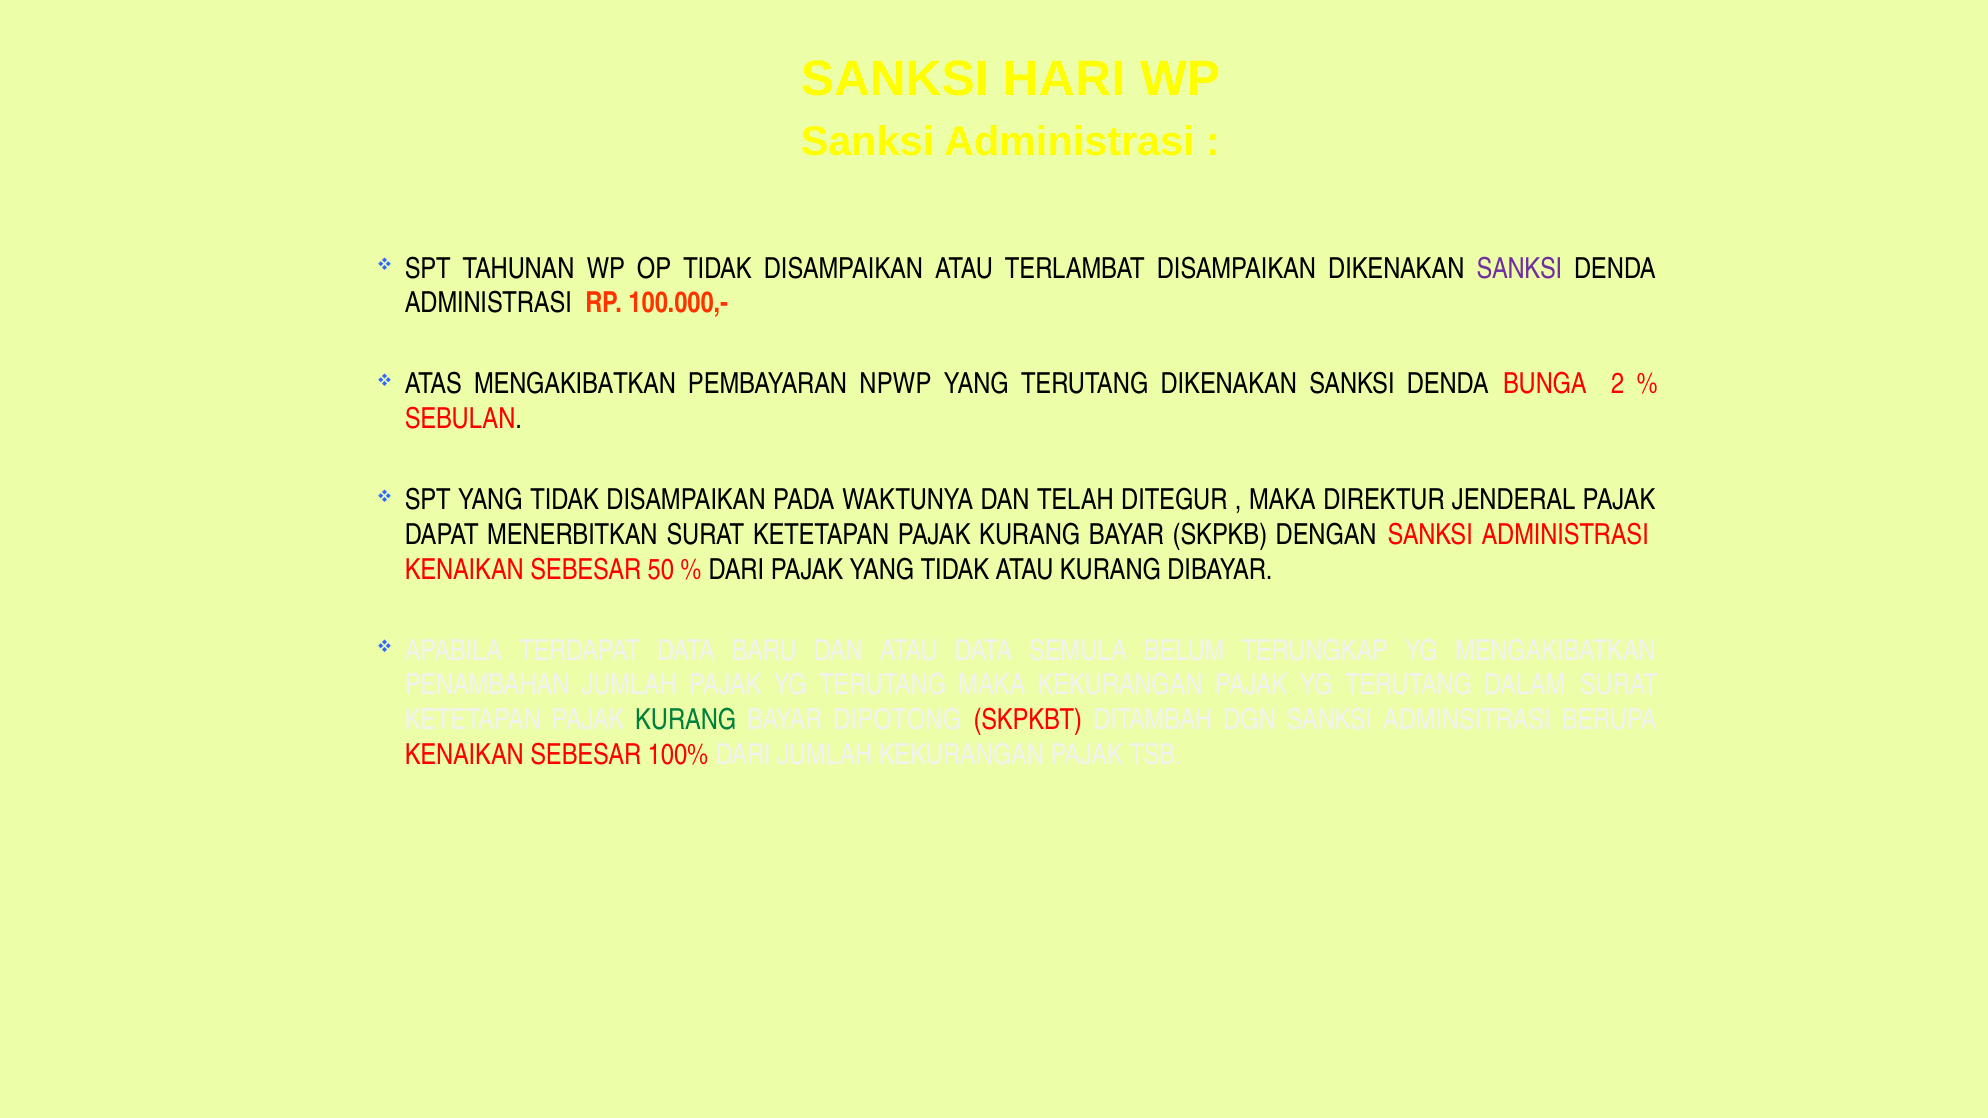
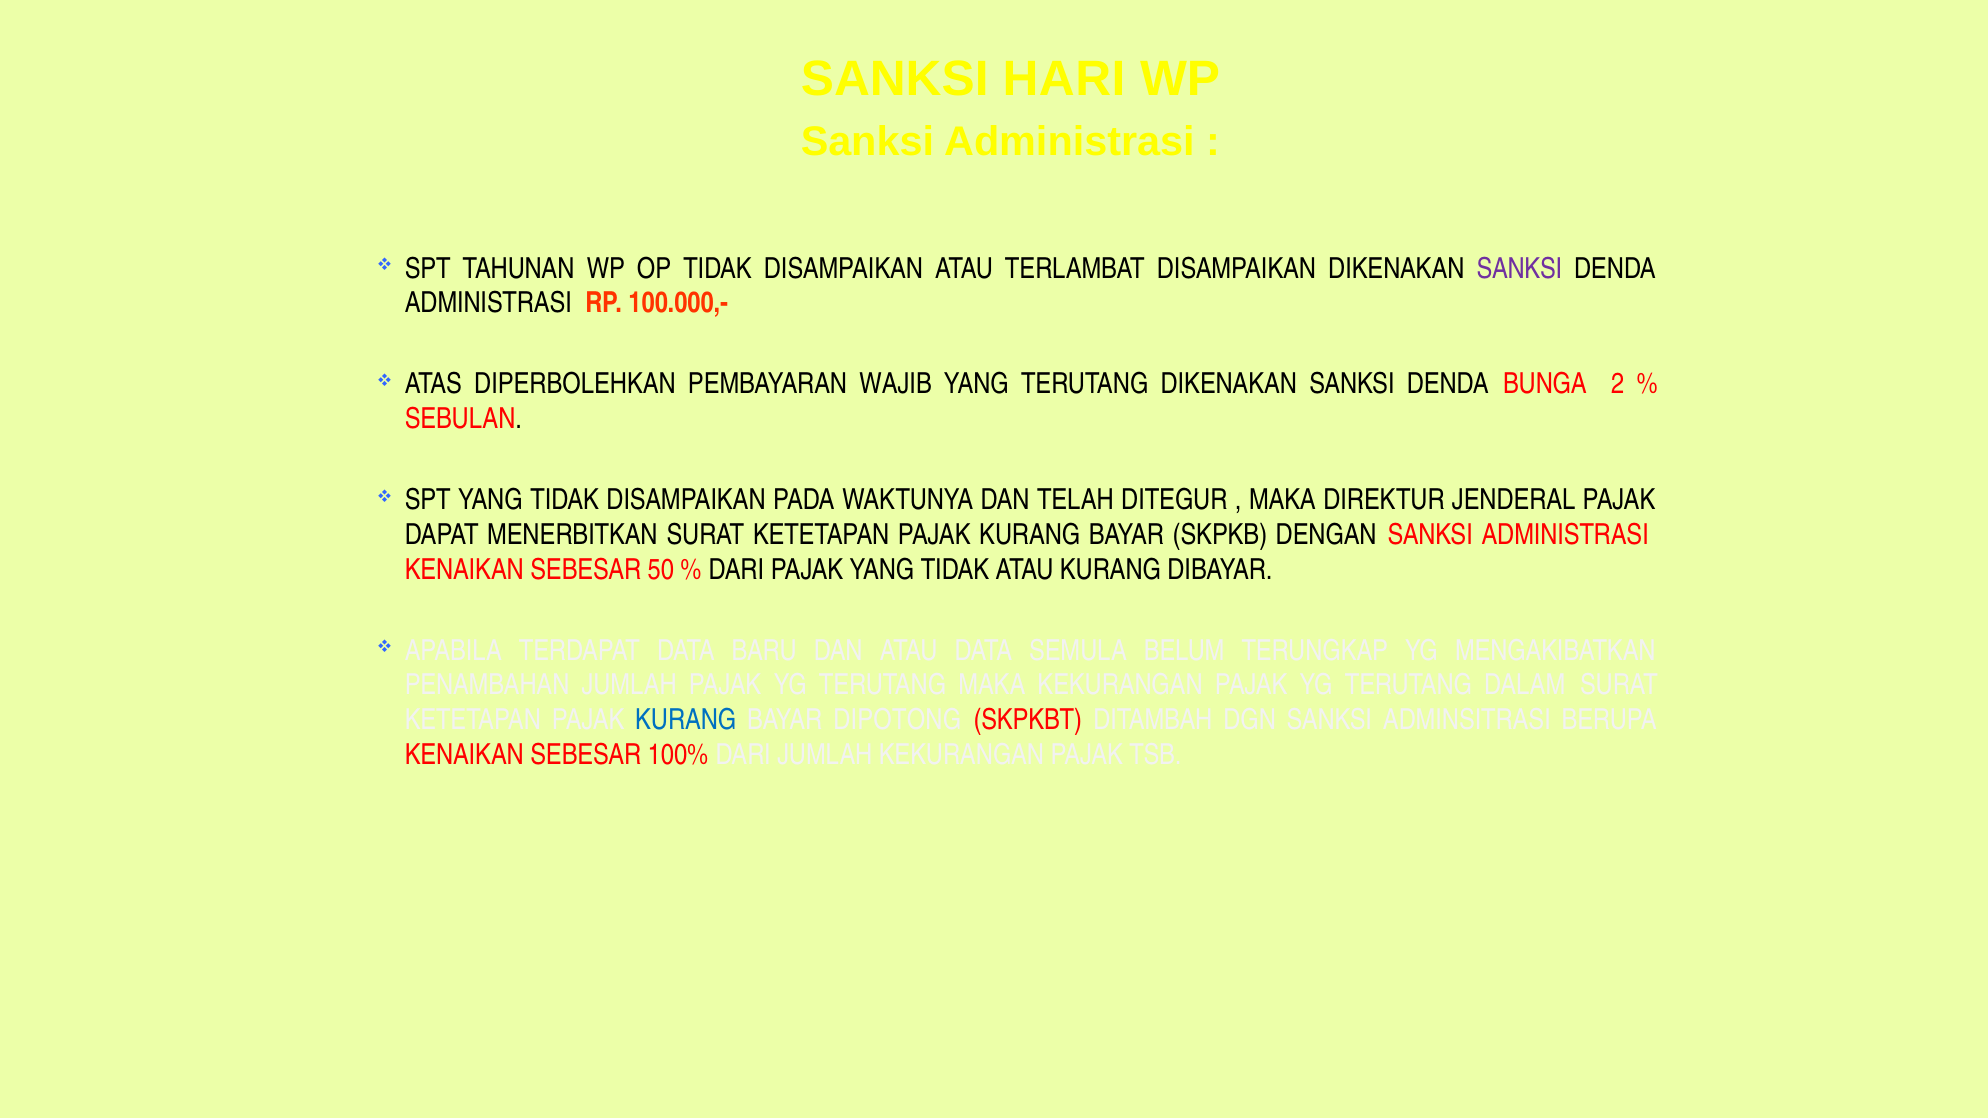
ATAS MENGAKIBATKAN: MENGAKIBATKAN -> DIPERBOLEHKAN
NPWP: NPWP -> WAJIB
KURANG at (686, 720) colour: green -> blue
